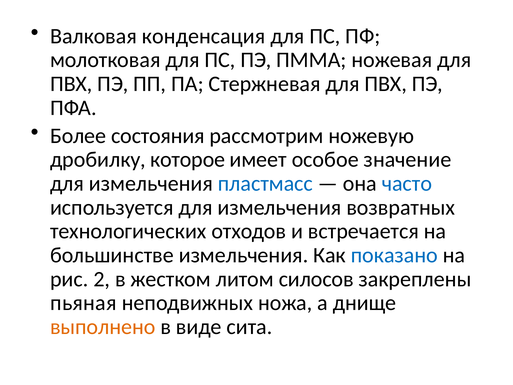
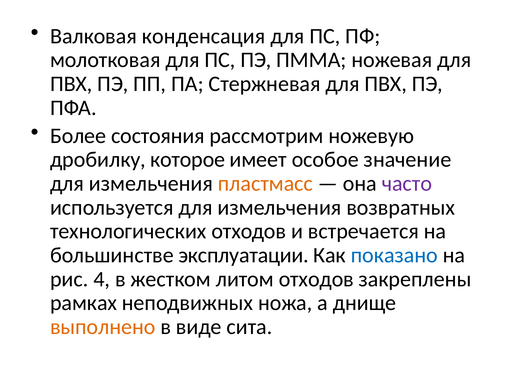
пластмасс colour: blue -> orange
часто colour: blue -> purple
большинстве измельчения: измельчения -> эксплуатации
2: 2 -> 4
литом силосов: силосов -> отходов
пьяная: пьяная -> рамках
